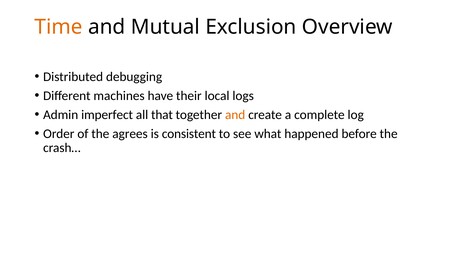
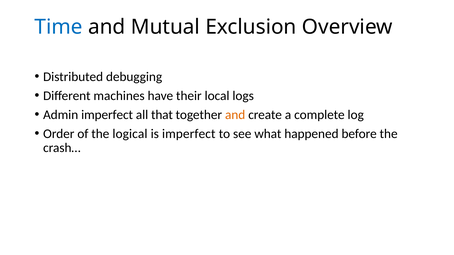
Time colour: orange -> blue
agrees: agrees -> logical
is consistent: consistent -> imperfect
